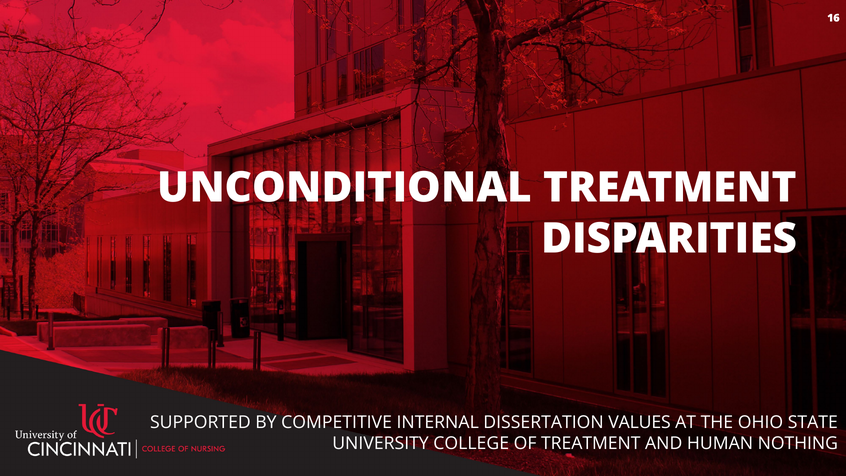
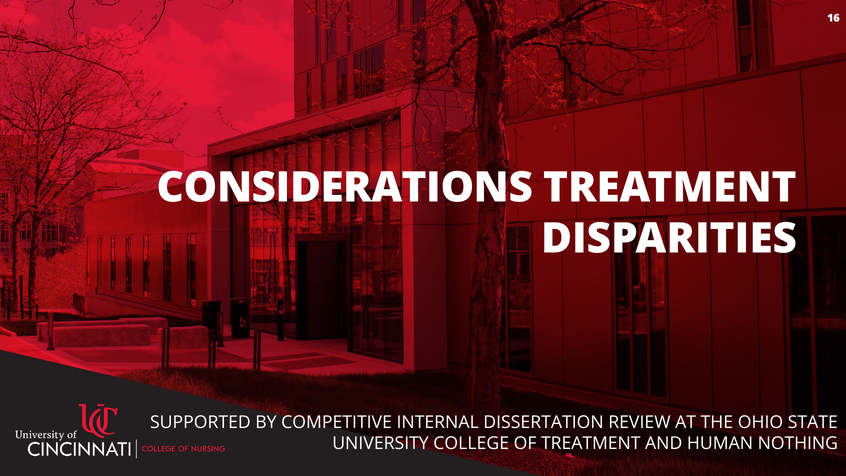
UNCONDITIONAL: UNCONDITIONAL -> CONSIDERATIONS
VALUES: VALUES -> REVIEW
